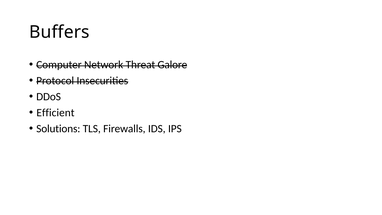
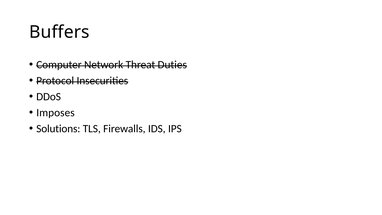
Galore: Galore -> Duties
Efficient: Efficient -> Imposes
